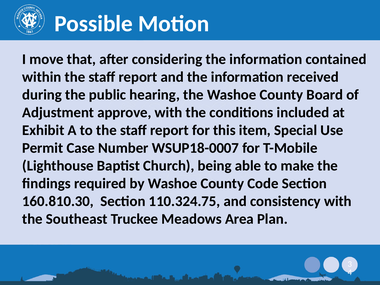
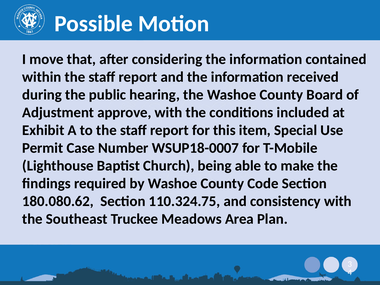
160.810.30: 160.810.30 -> 180.080.62
